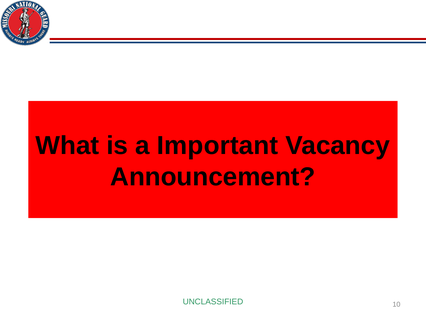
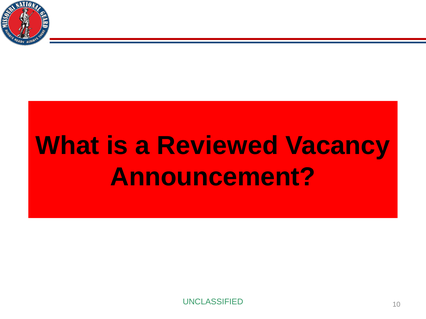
Important: Important -> Reviewed
